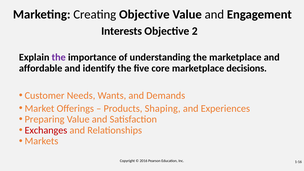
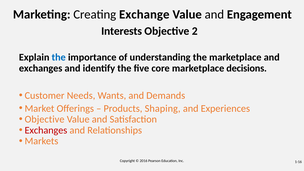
Creating Objective: Objective -> Exchange
the at (59, 57) colour: purple -> blue
affordable at (41, 68): affordable -> exchanges
Preparing at (45, 119): Preparing -> Objective
